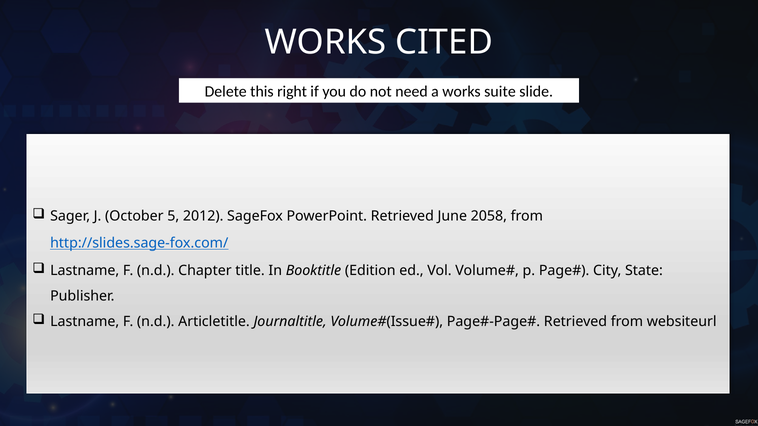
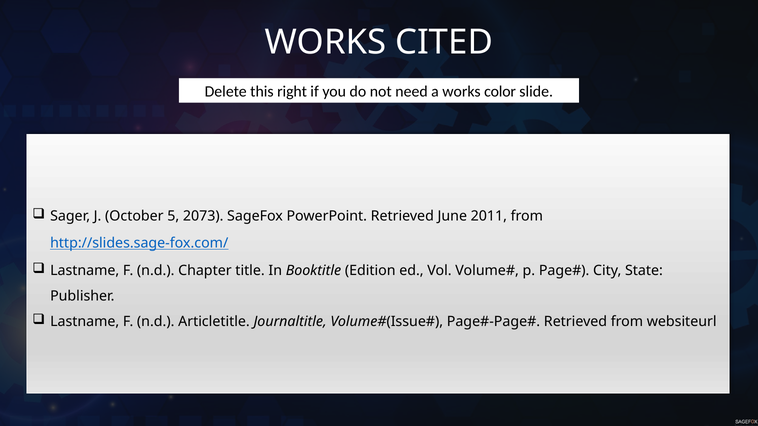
suite: suite -> color
2012: 2012 -> 2073
2058: 2058 -> 2011
